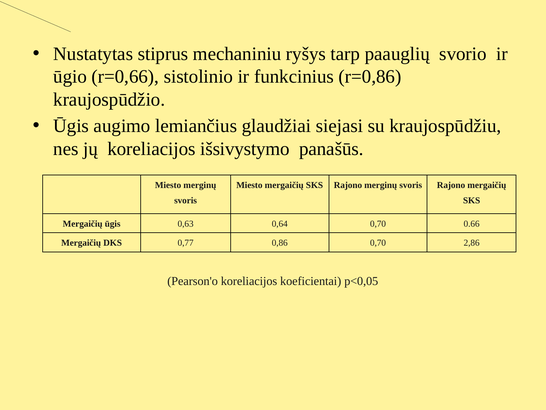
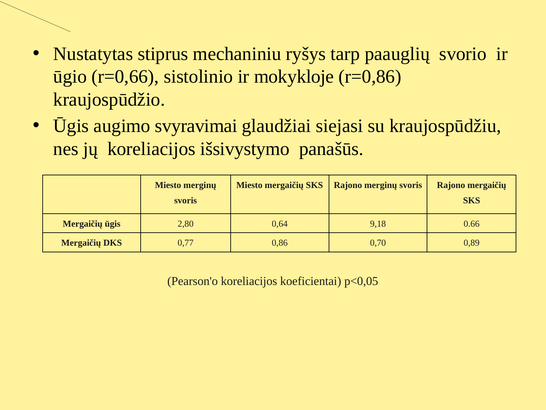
funkcinius: funkcinius -> mokykloje
lemiančius: lemiančius -> svyravimai
0,63: 0,63 -> 2,80
0,64 0,70: 0,70 -> 9,18
2,86: 2,86 -> 0,89
